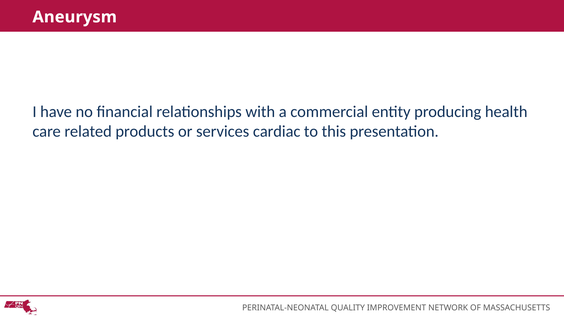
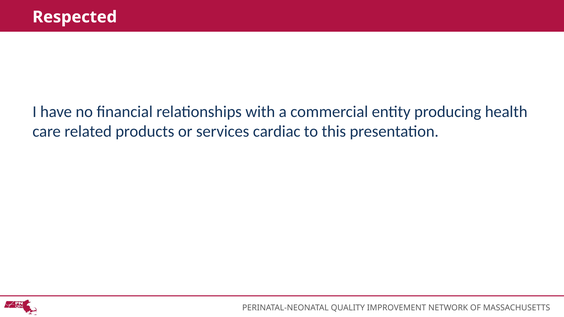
Aneurysm: Aneurysm -> Respected
